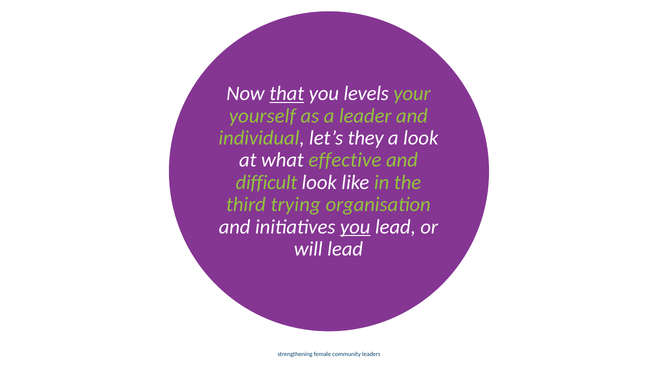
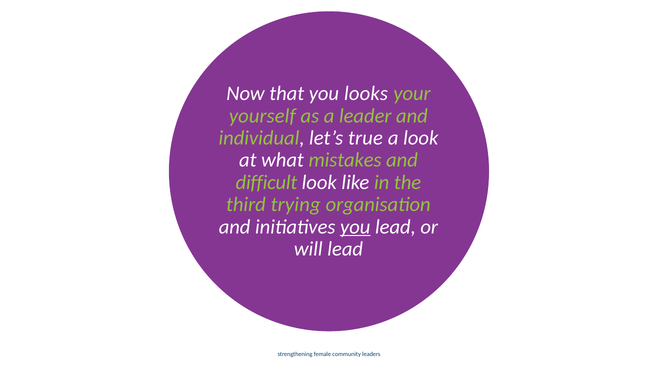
that underline: present -> none
levels: levels -> looks
they: they -> true
effective: effective -> mistakes
